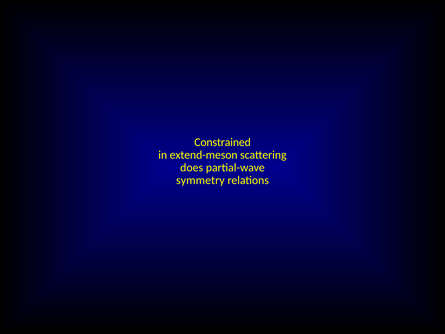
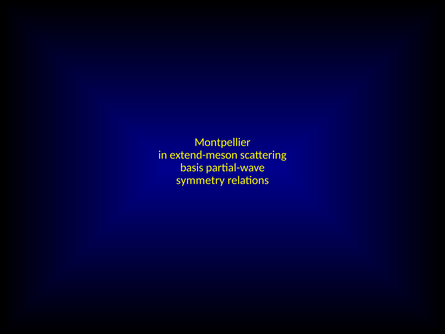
Constrained: Constrained -> Montpellier
does: does -> basis
